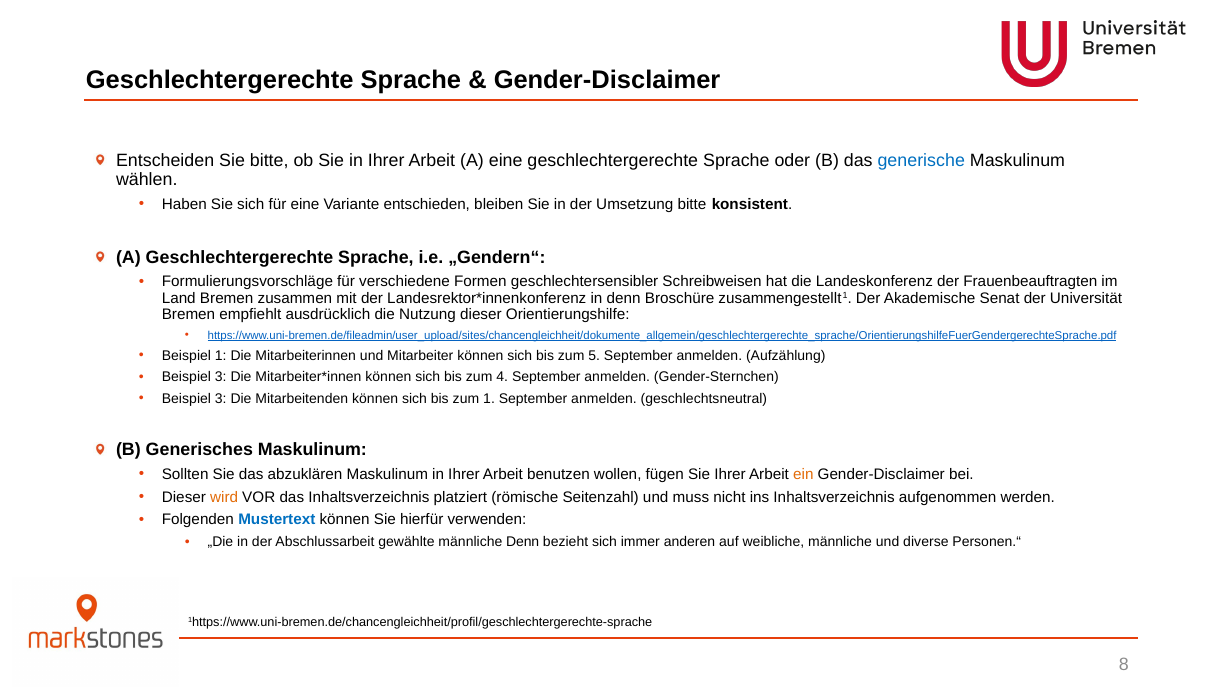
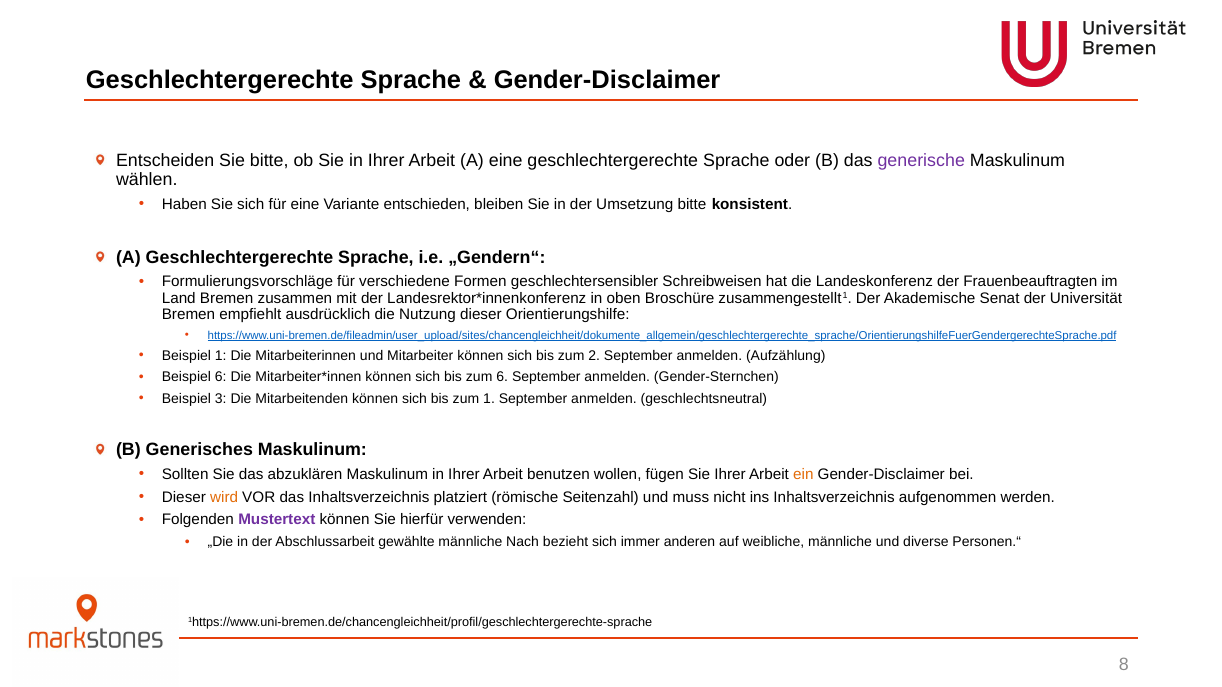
generische colour: blue -> purple
in denn: denn -> oben
5: 5 -> 2
3 at (221, 377): 3 -> 6
zum 4: 4 -> 6
Mustertext colour: blue -> purple
männliche Denn: Denn -> Nach
